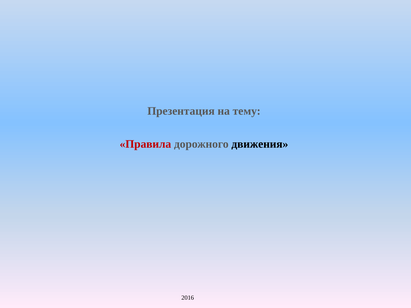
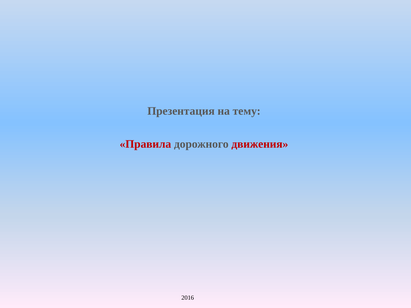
движения colour: black -> red
